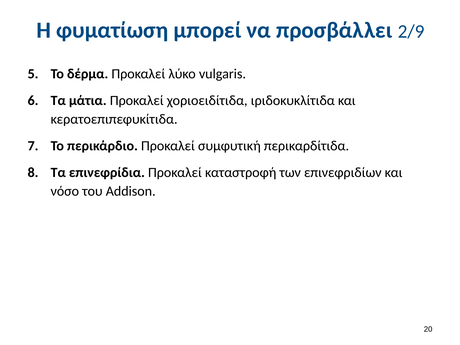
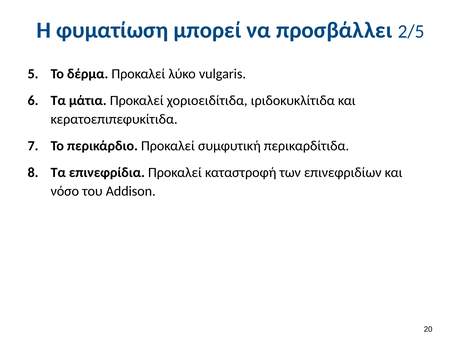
2/9: 2/9 -> 2/5
